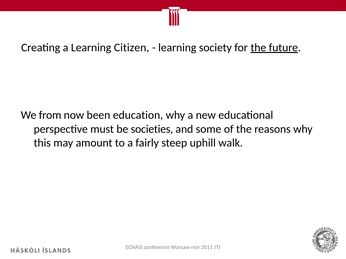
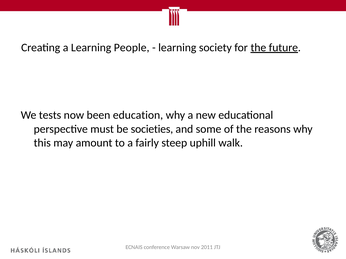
Citizen: Citizen -> People
from: from -> tests
